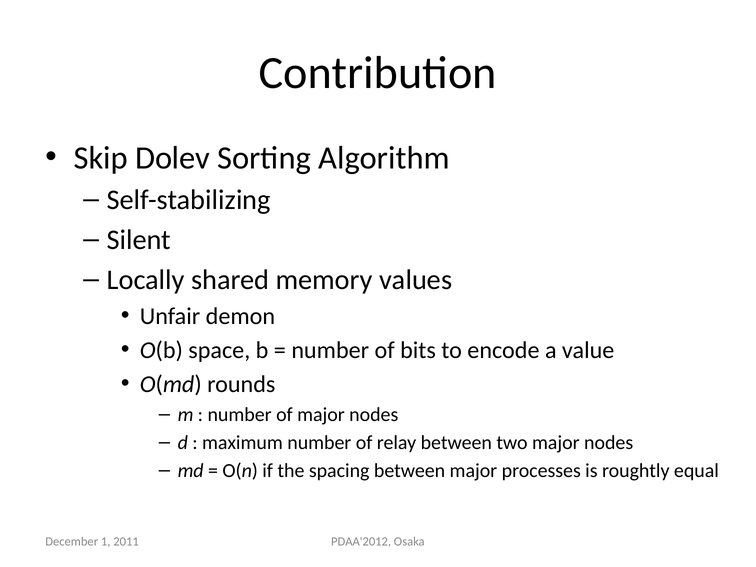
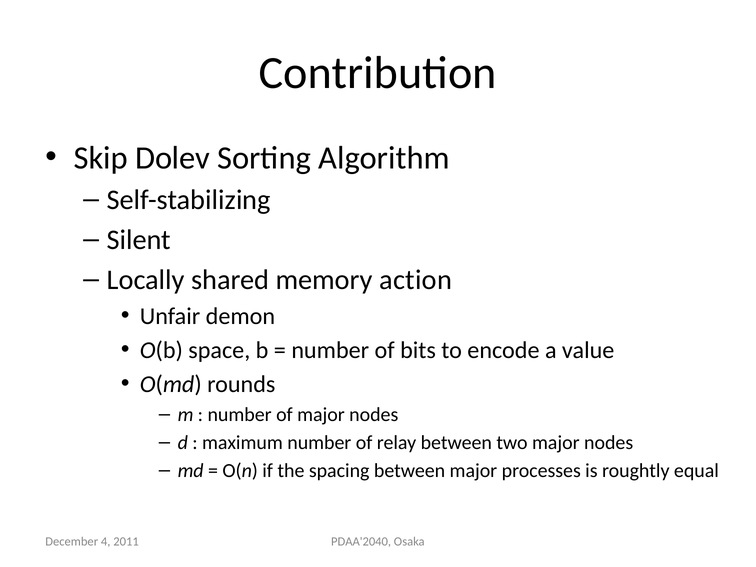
values: values -> action
PDAA'2012: PDAA'2012 -> PDAA'2040
1: 1 -> 4
